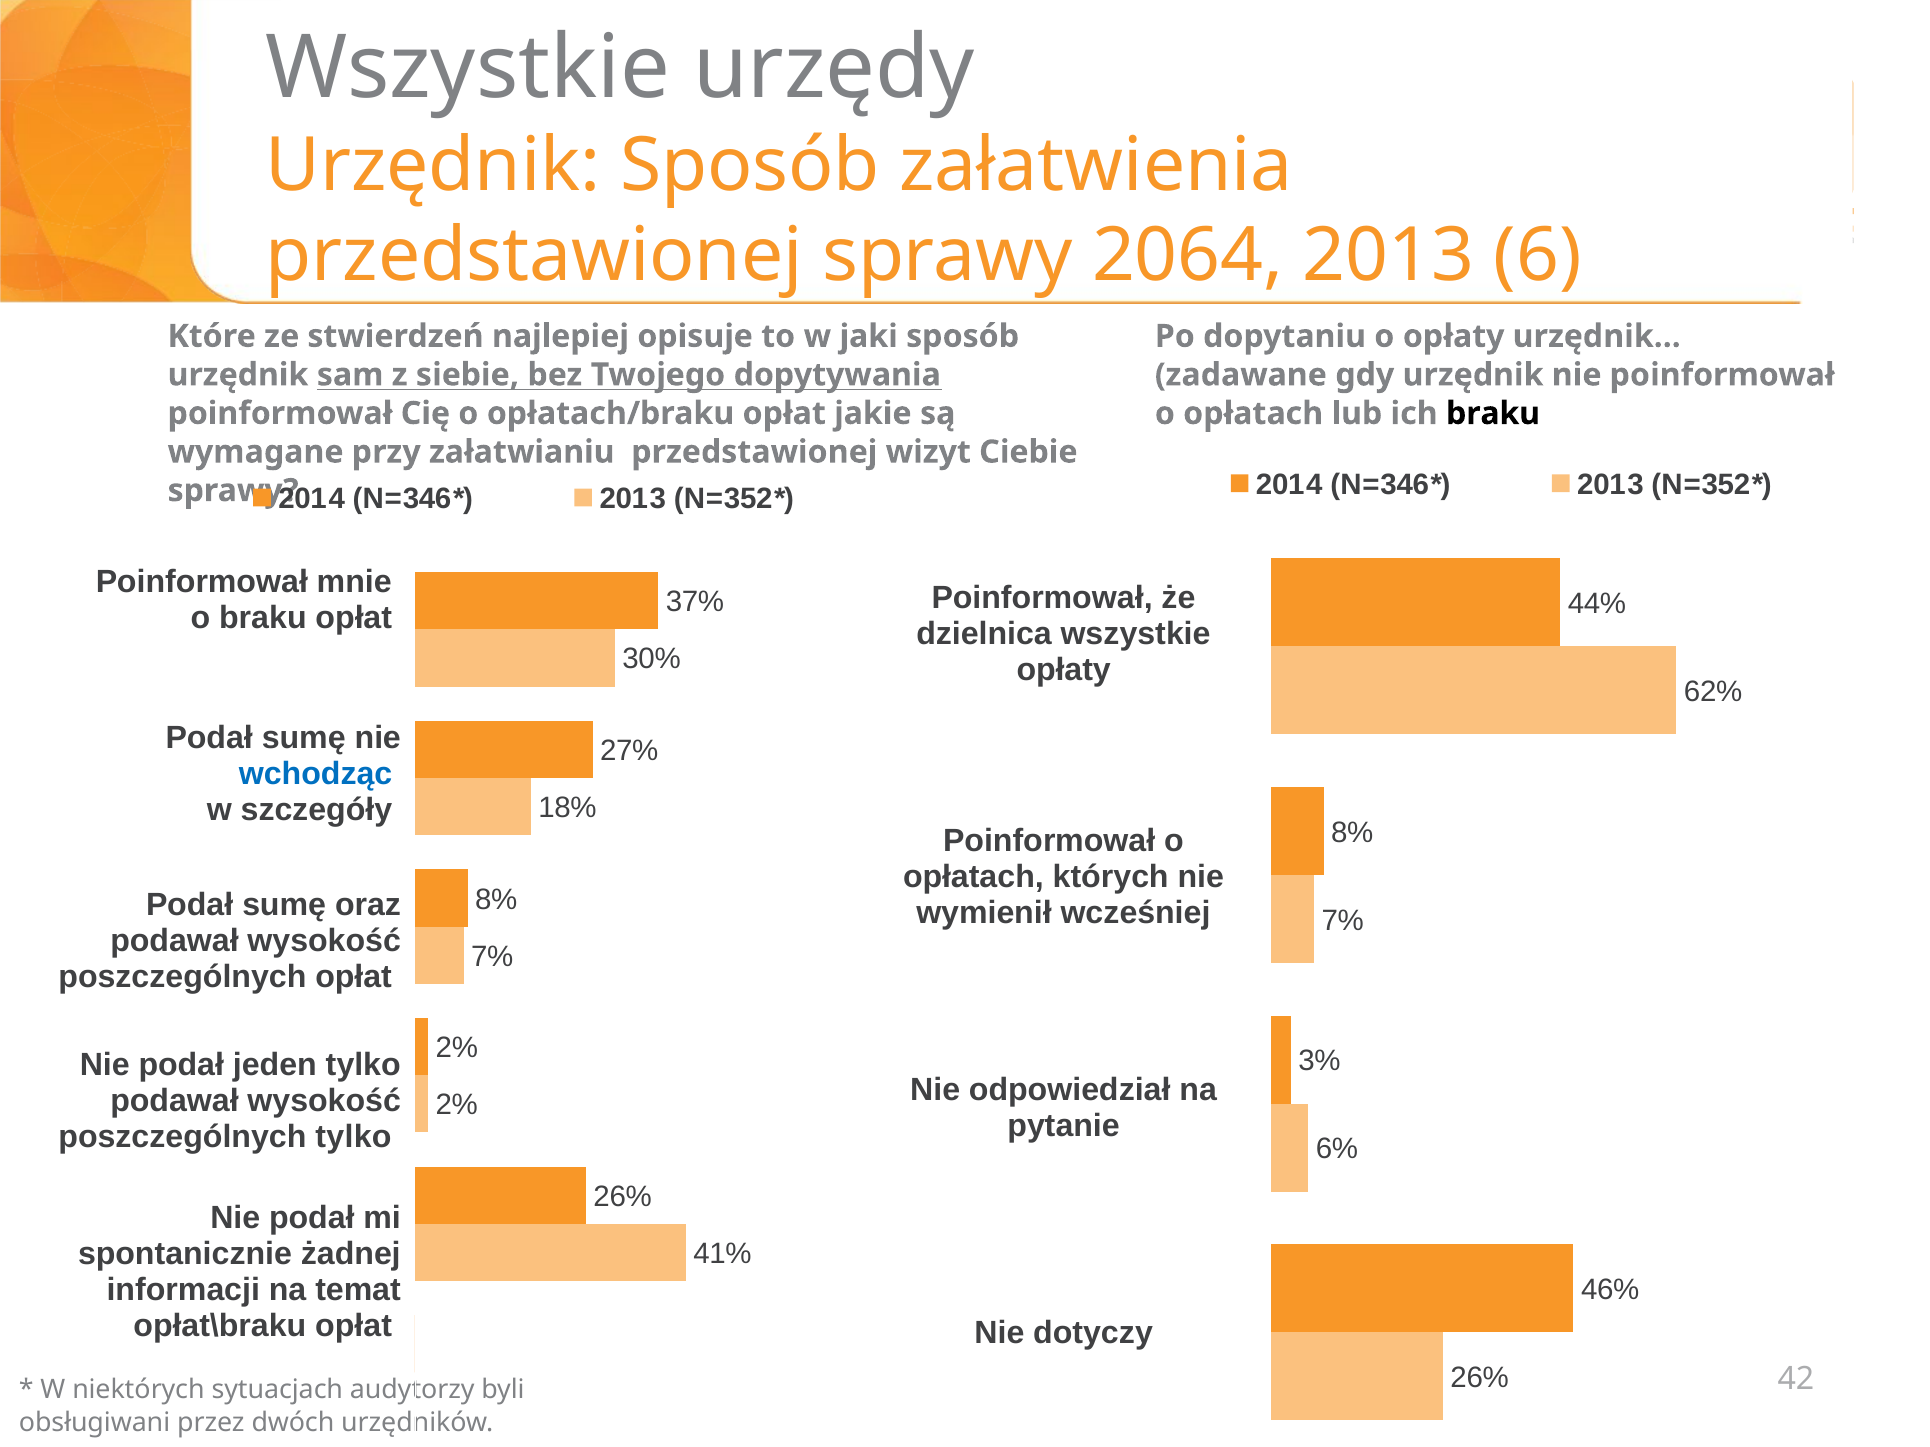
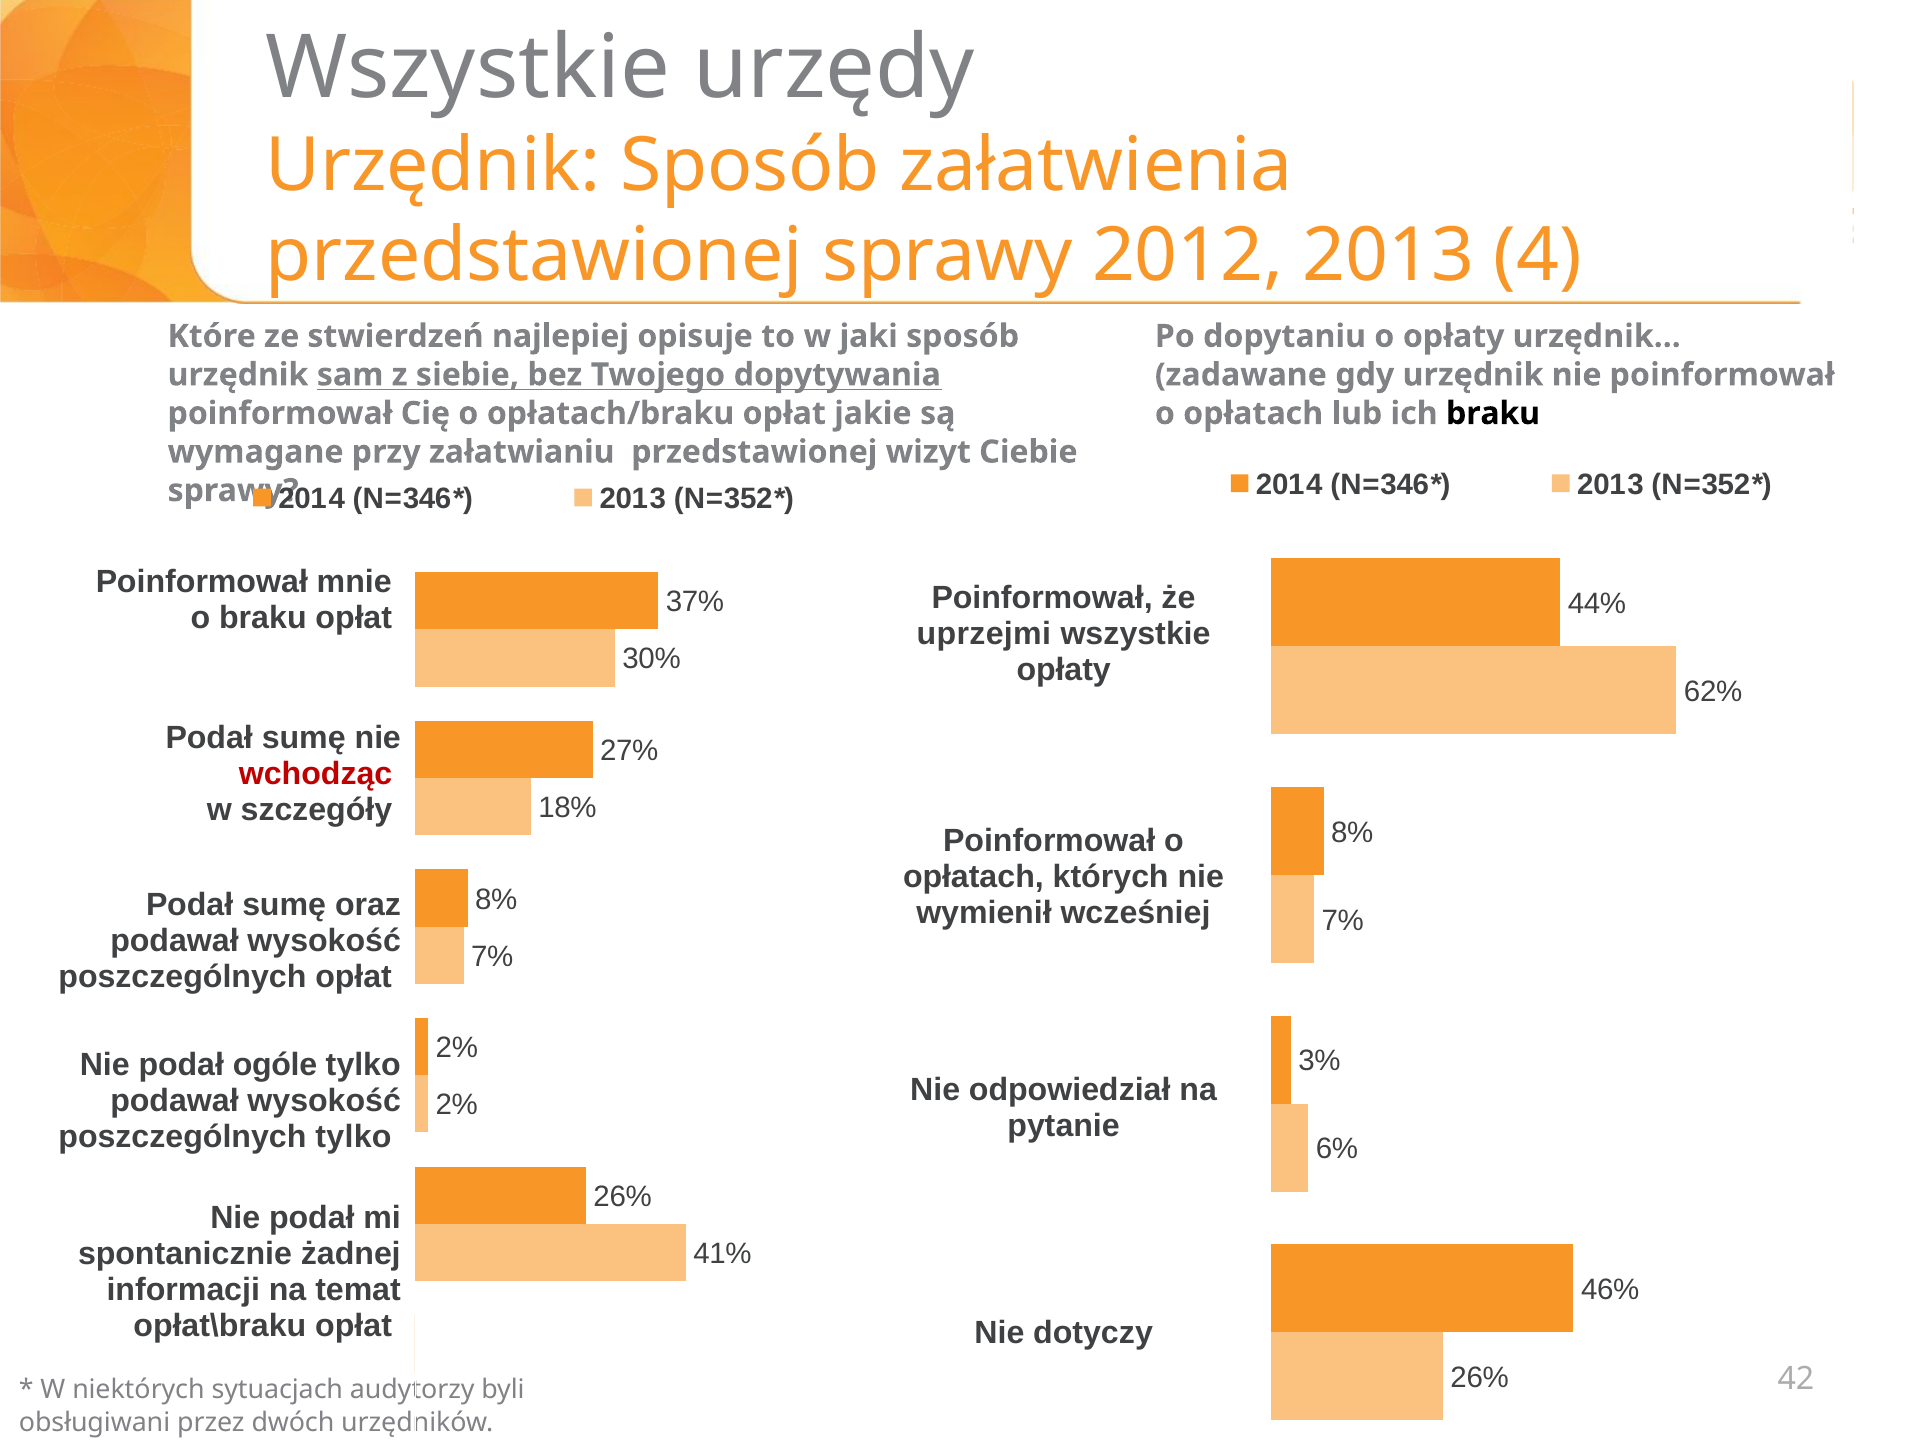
2064: 2064 -> 2012
6: 6 -> 4
dzielnica: dzielnica -> uprzejmi
wchodząc colour: blue -> red
jeden: jeden -> ogóle
